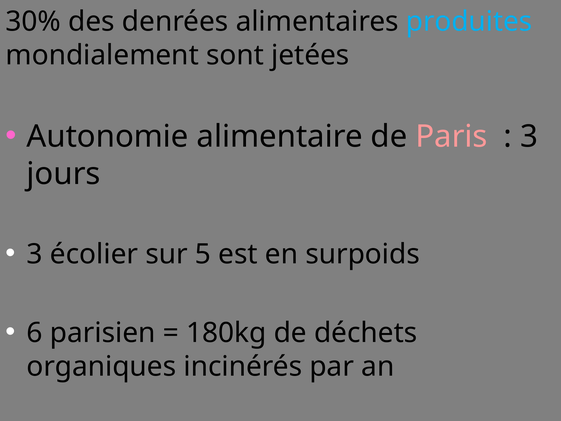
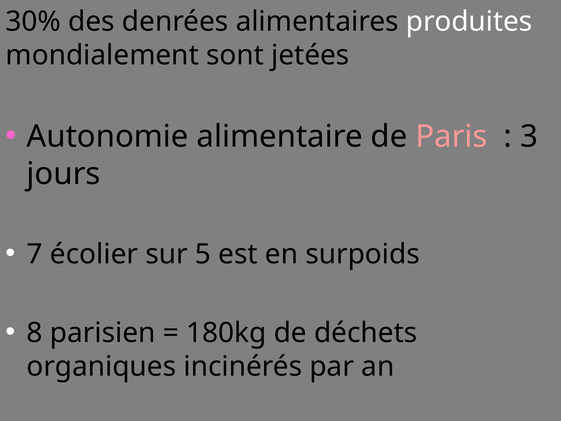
produites colour: light blue -> white
3 at (35, 254): 3 -> 7
6: 6 -> 8
